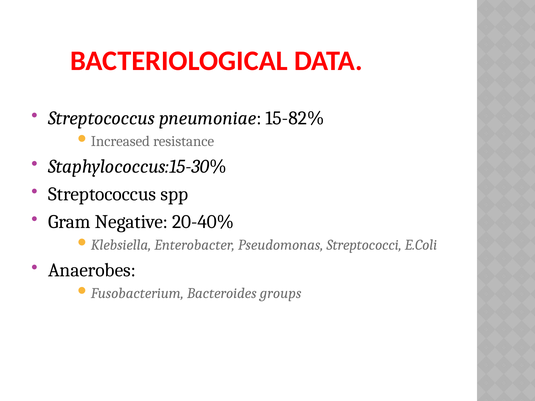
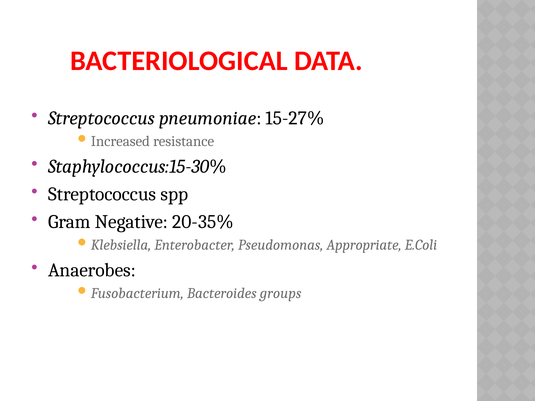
15-82%: 15-82% -> 15-27%
20-40%: 20-40% -> 20-35%
Streptococci: Streptococci -> Appropriate
